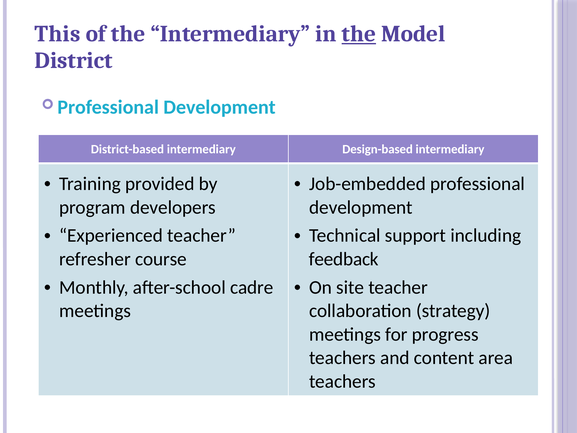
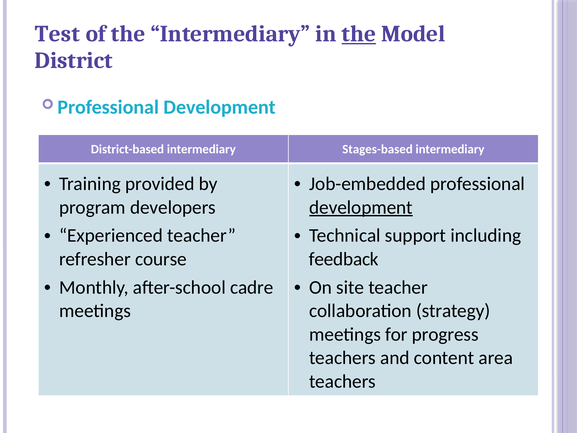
This: This -> Test
Design-based: Design-based -> Stages-based
development at (361, 207) underline: none -> present
